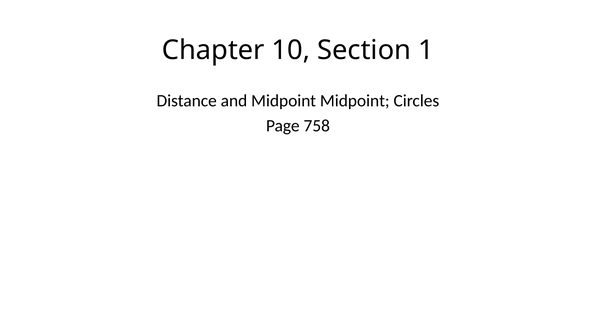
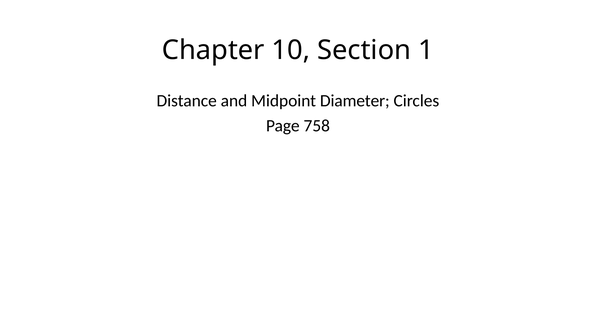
Midpoint Midpoint: Midpoint -> Diameter
